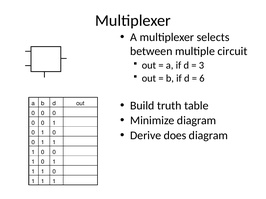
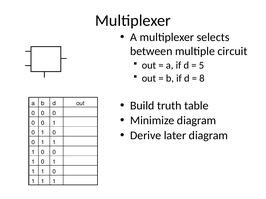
3: 3 -> 5
6: 6 -> 8
does: does -> later
